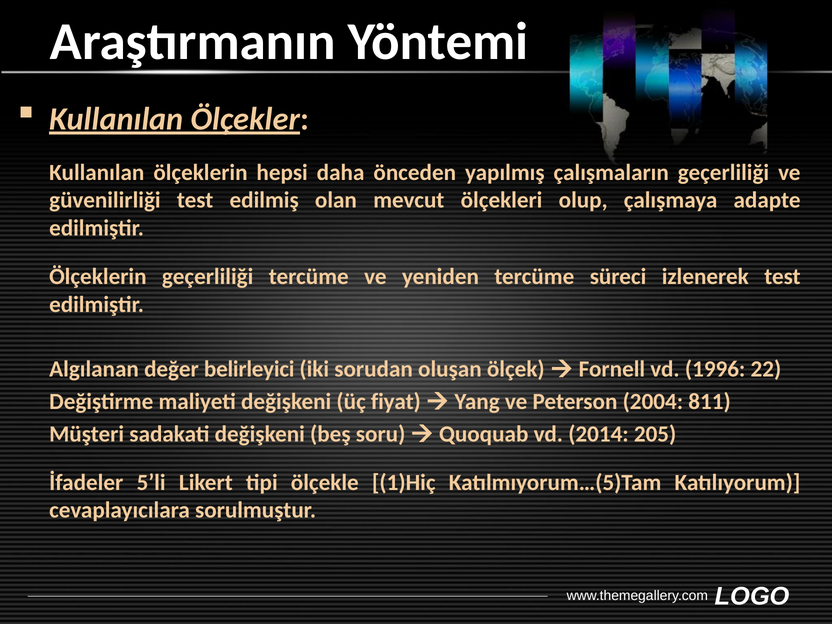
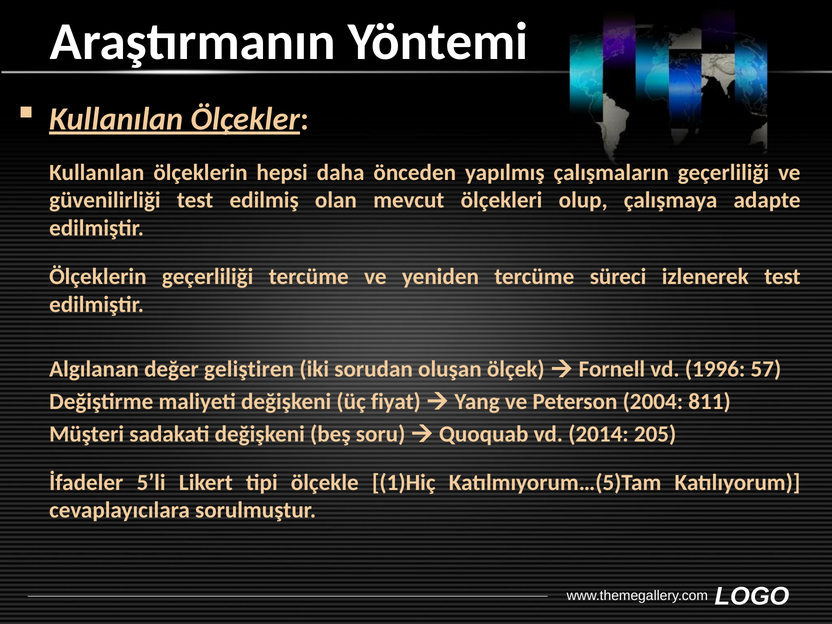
belirleyici: belirleyici -> geliştiren
22: 22 -> 57
